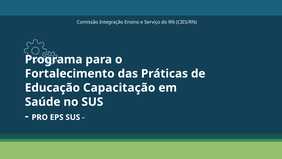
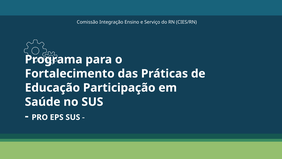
Capacitação: Capacitação -> Participação
